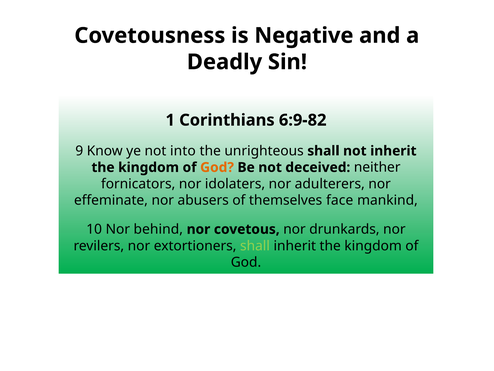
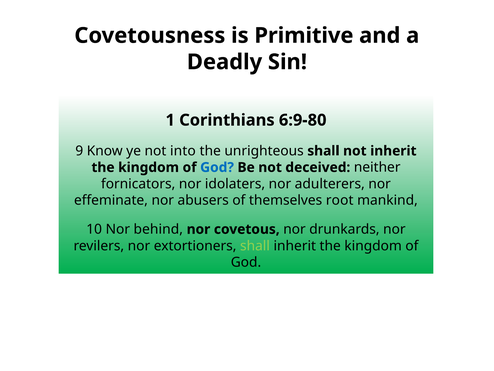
Negative: Negative -> Primitive
6:9-82: 6:9-82 -> 6:9-80
God at (217, 167) colour: orange -> blue
face: face -> root
